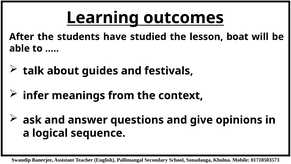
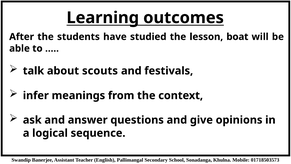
guides: guides -> scouts
